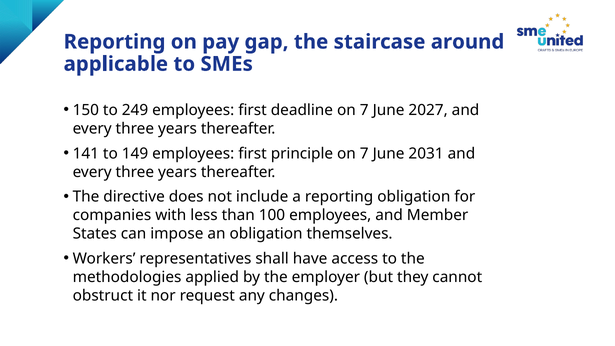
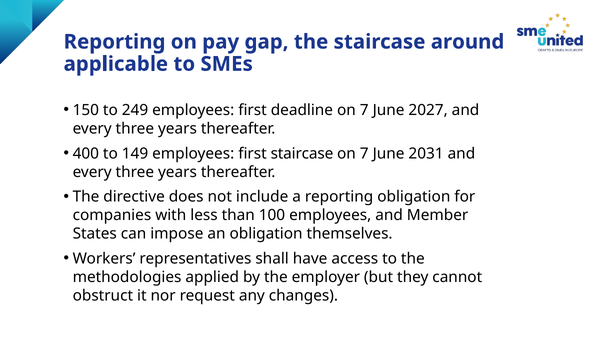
141: 141 -> 400
first principle: principle -> staircase
